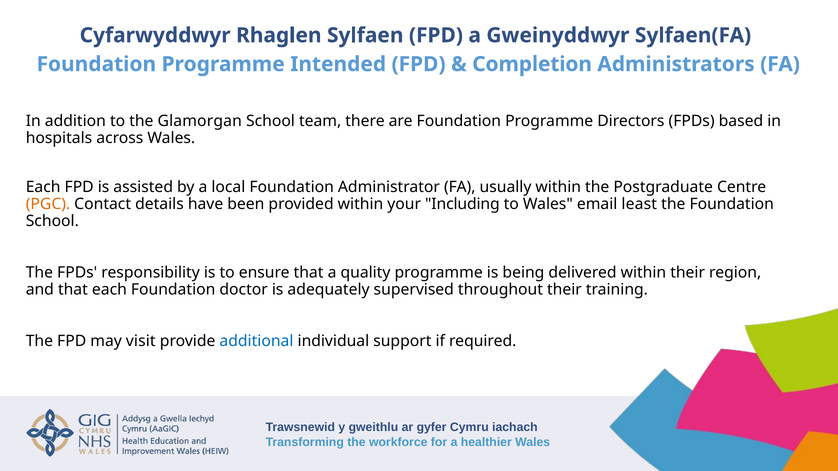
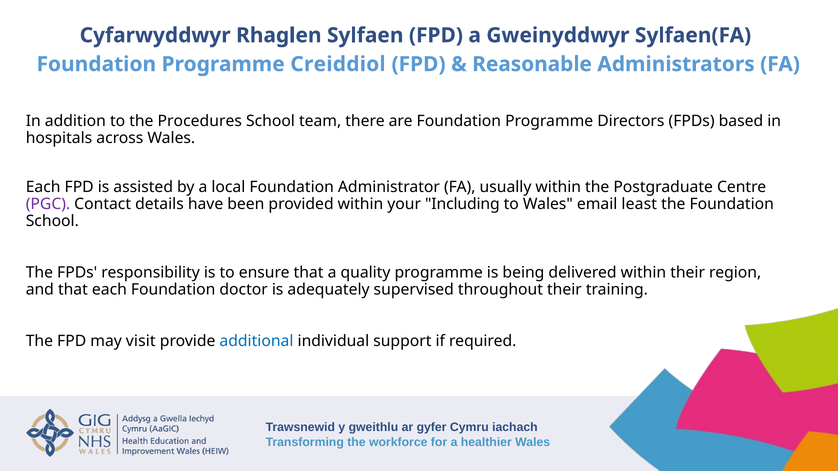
Intended: Intended -> Creiddiol
Completion: Completion -> Reasonable
Glamorgan: Glamorgan -> Procedures
PGC colour: orange -> purple
